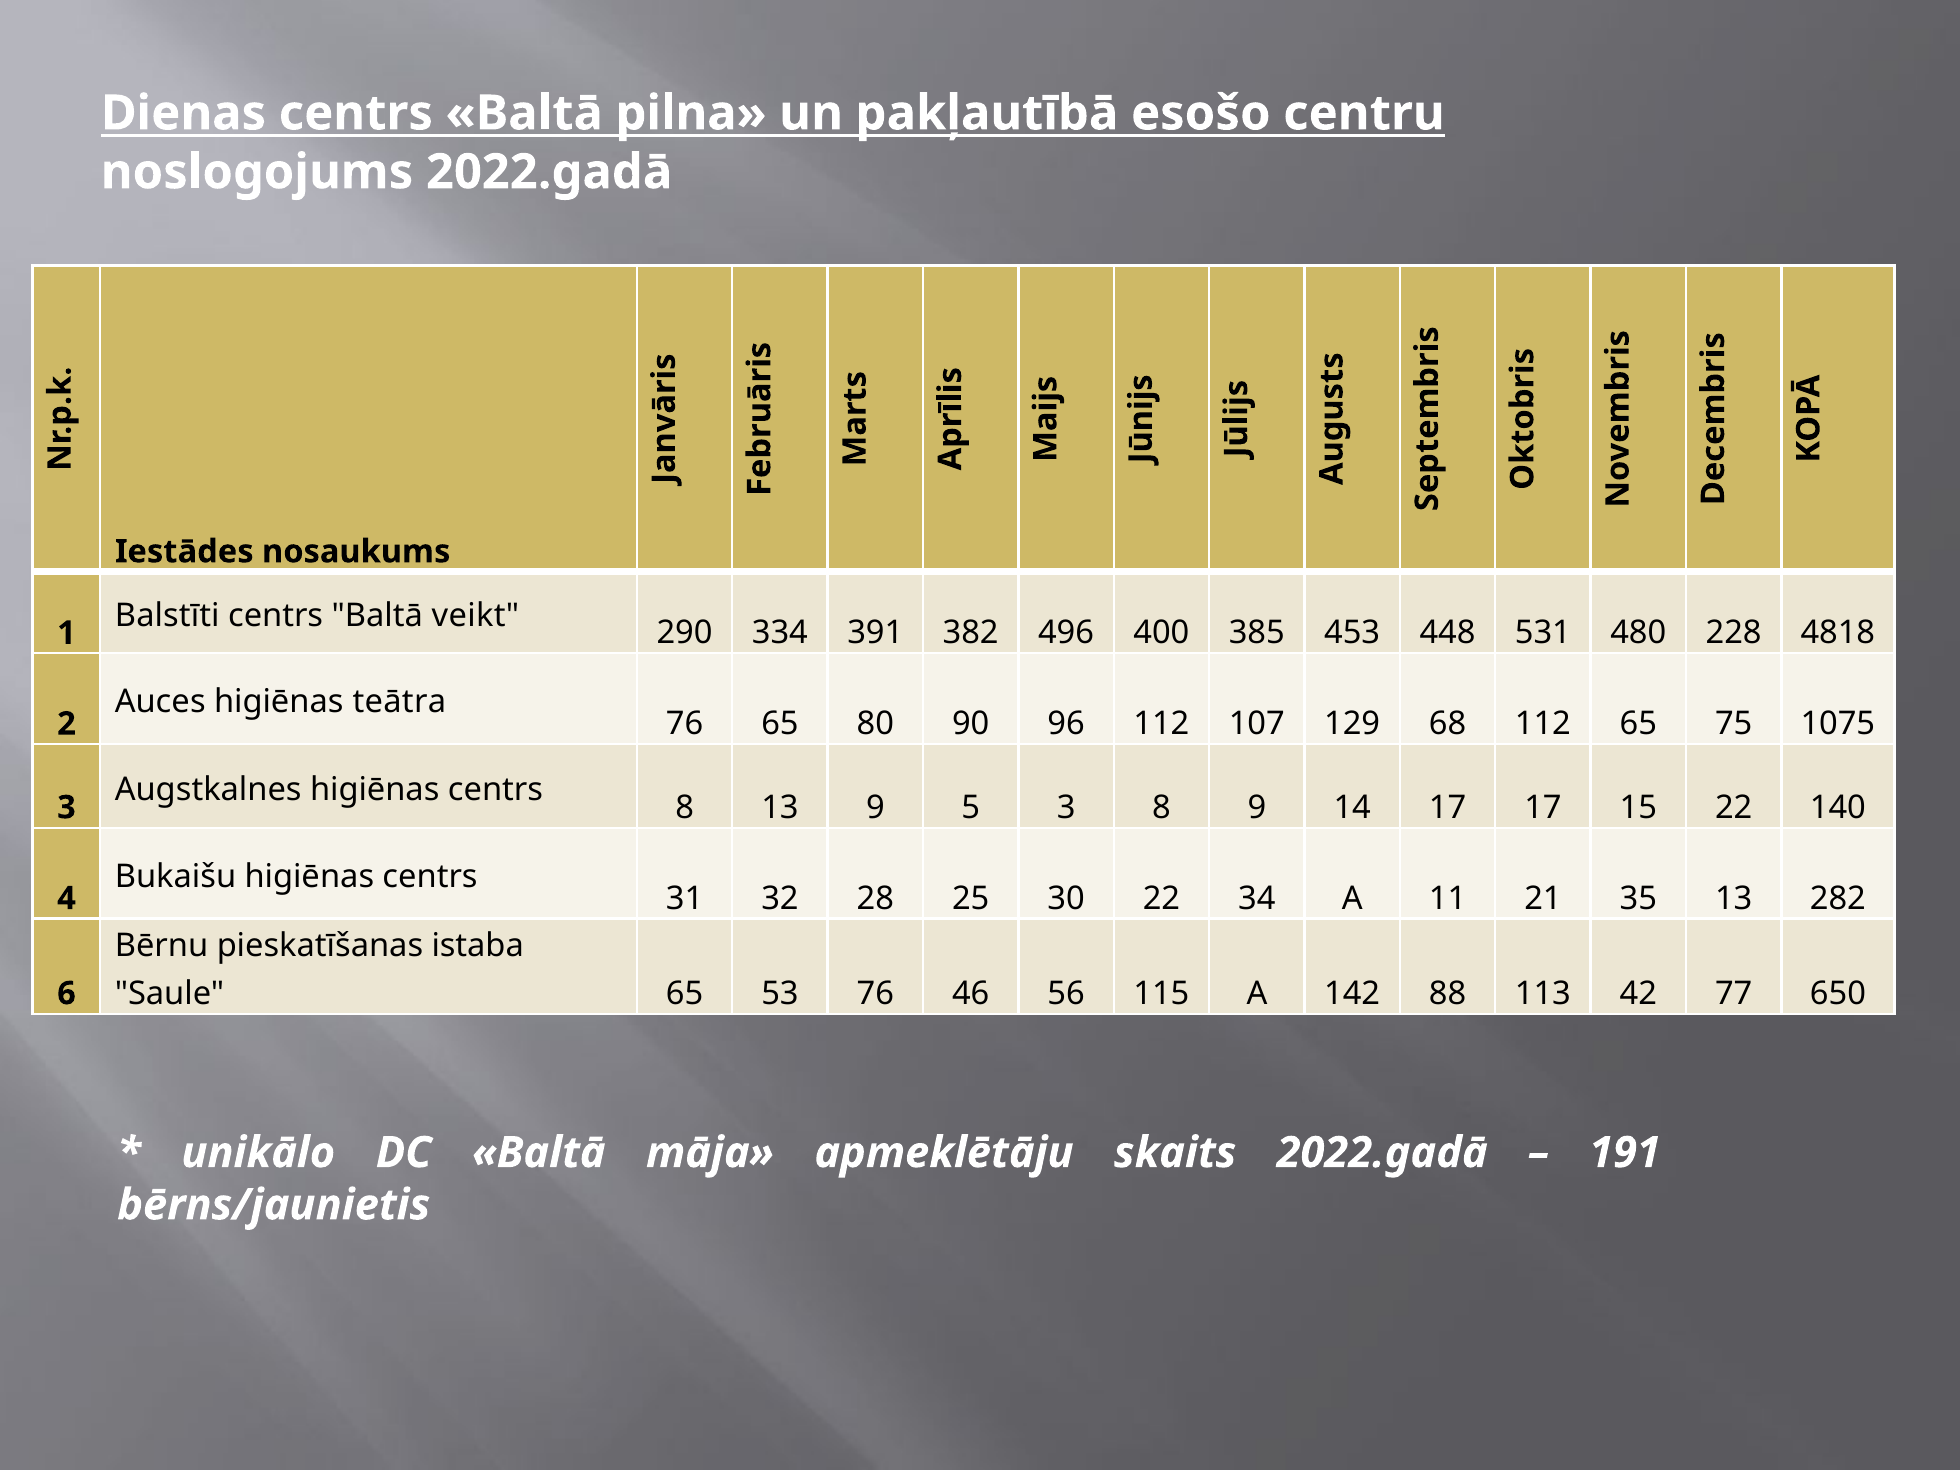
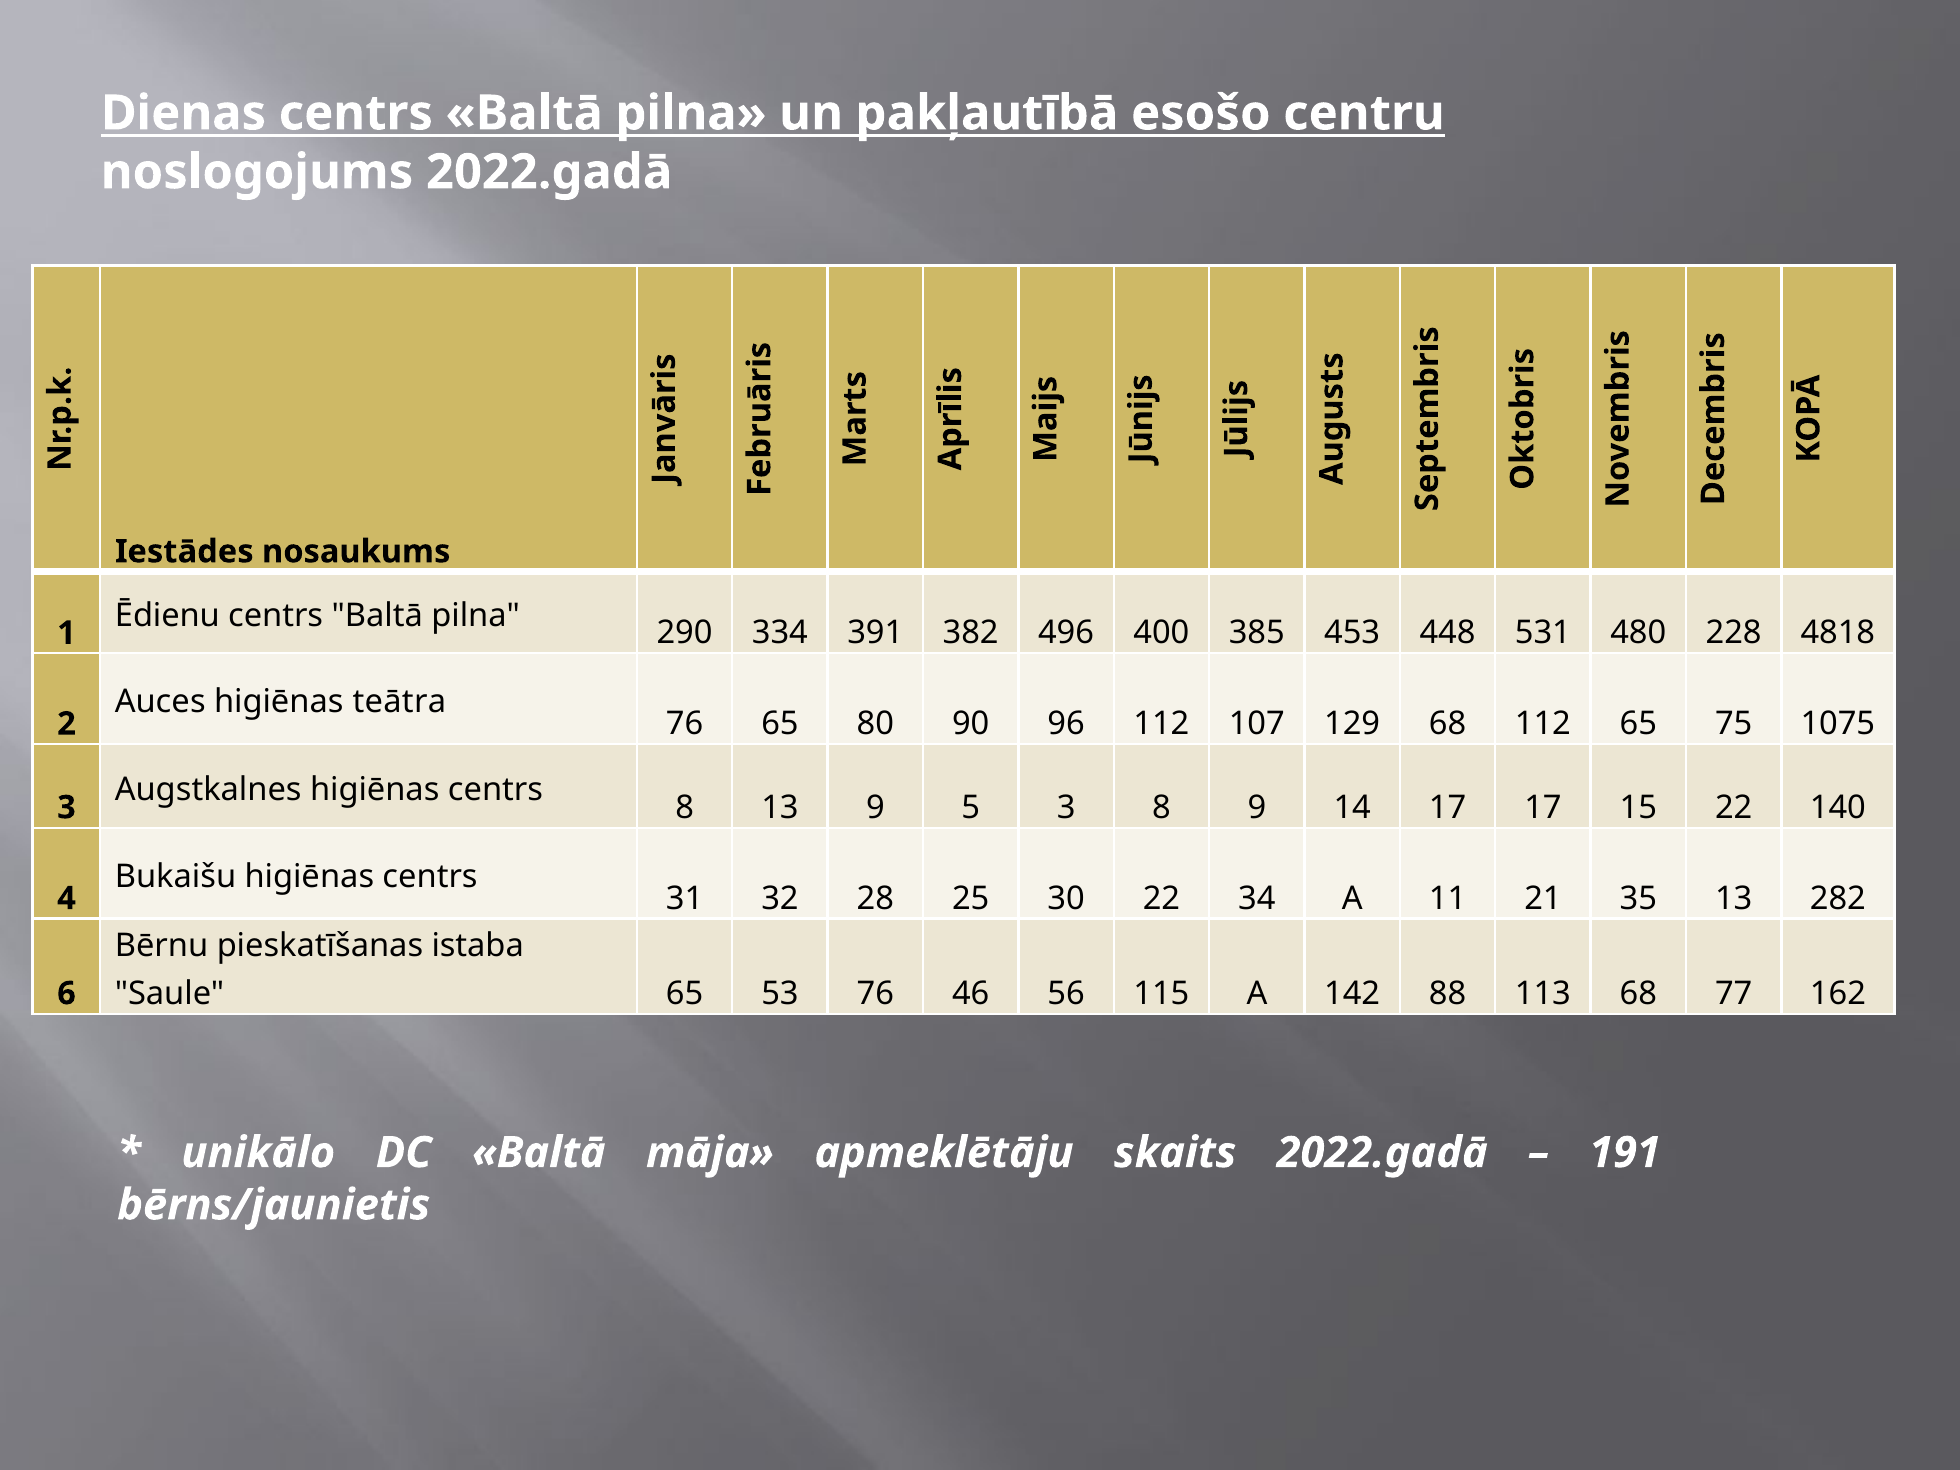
Balstīti: Balstīti -> Ēdienu
veikt at (475, 616): veikt -> pilna
113 42: 42 -> 68
650: 650 -> 162
